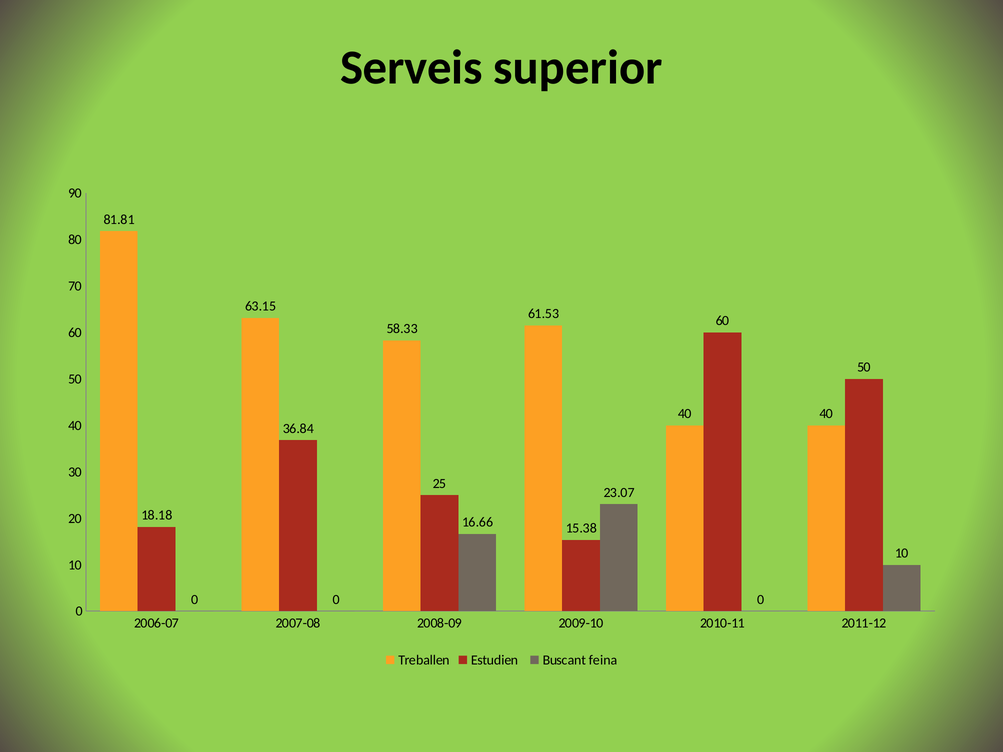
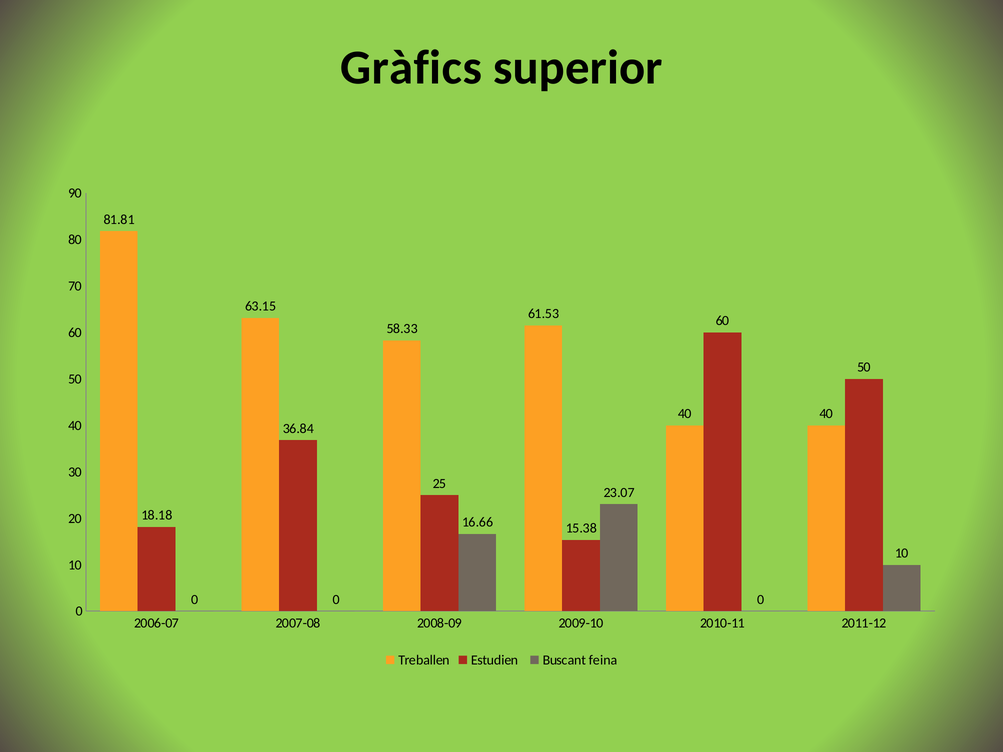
Serveis: Serveis -> Gràfics
